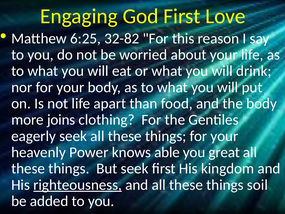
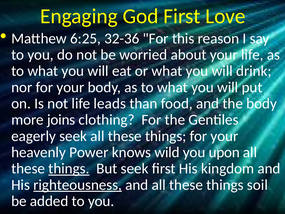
32-82: 32-82 -> 32-36
apart: apart -> leads
able: able -> wild
great: great -> upon
things at (69, 168) underline: none -> present
